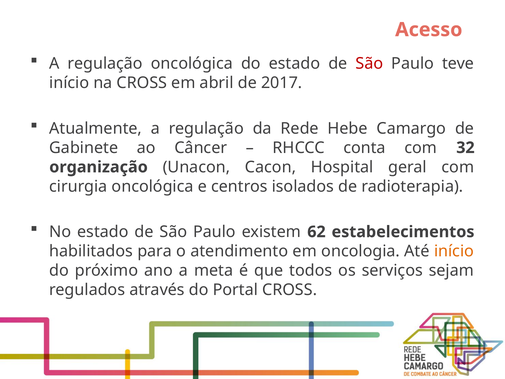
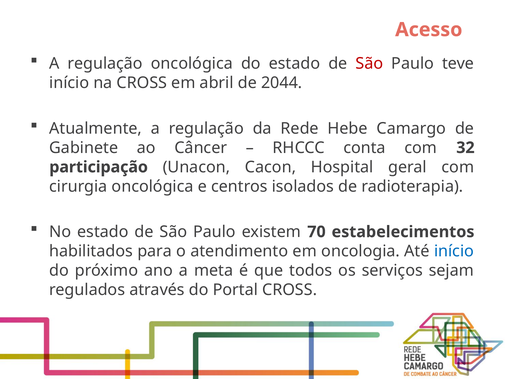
2017: 2017 -> 2044
organização: organização -> participação
62: 62 -> 70
início at (454, 251) colour: orange -> blue
